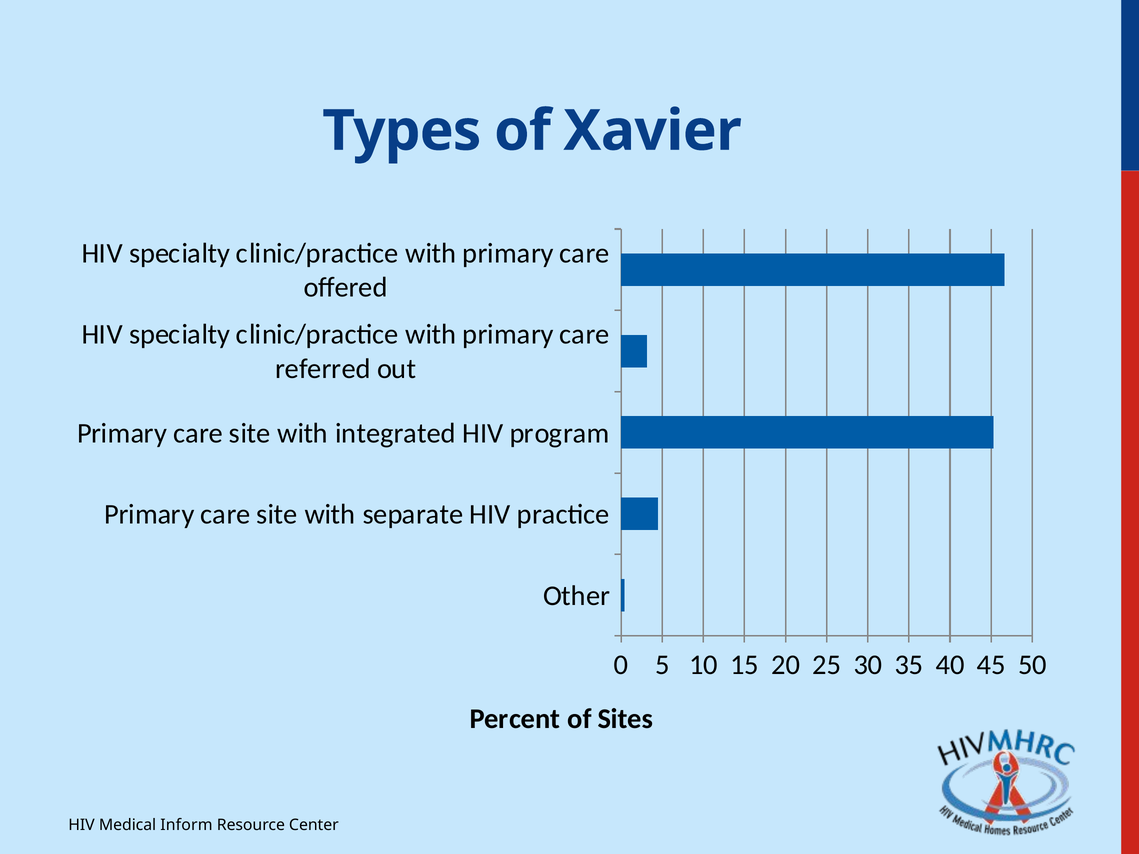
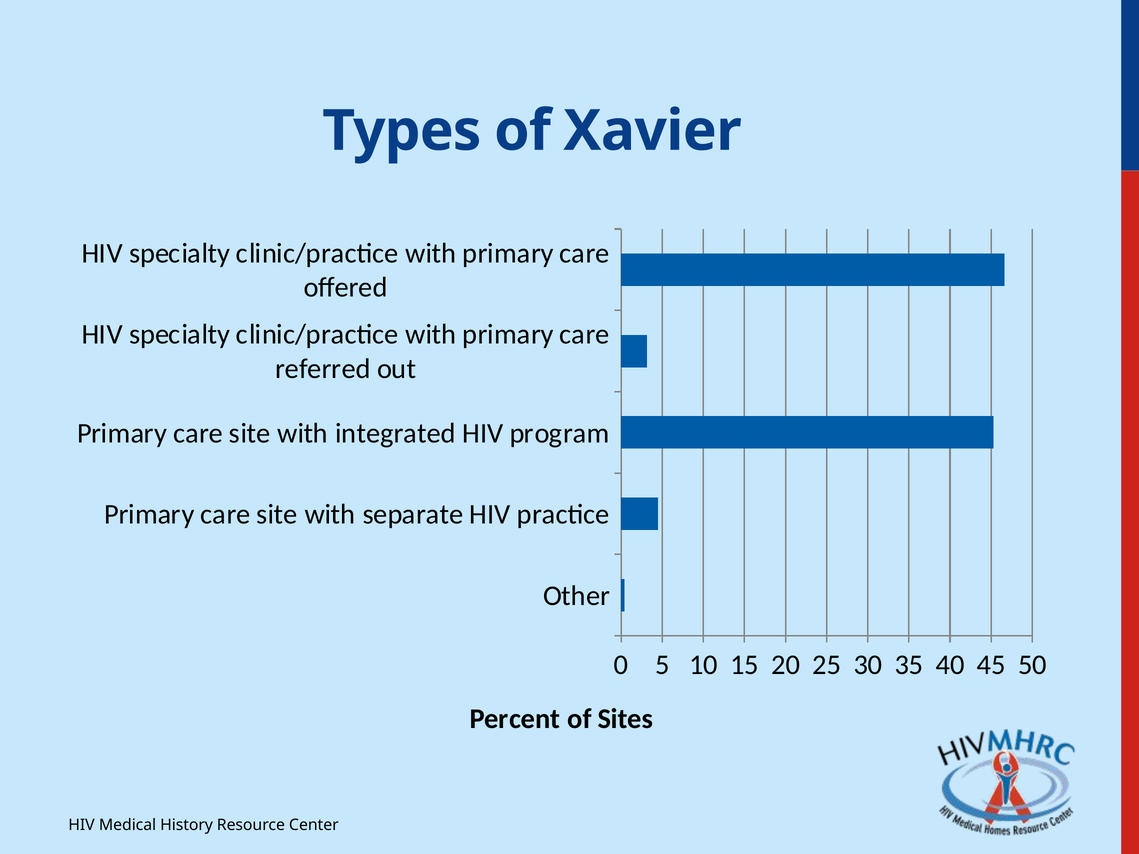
Inform: Inform -> History
